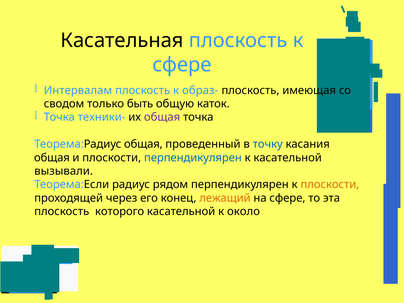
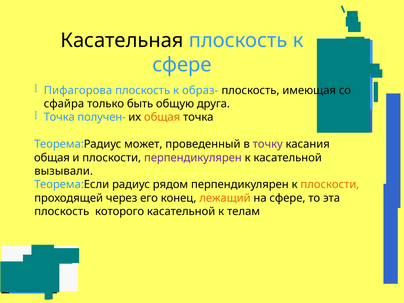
Интервалам: Интервалам -> Пифагорова
сводом: сводом -> сфайра
каток: каток -> друга
техники-: техники- -> получен-
общая at (162, 117) colour: purple -> orange
Теорема:Радиус общая: общая -> может
точку colour: blue -> purple
перпендикулярен at (193, 158) colour: blue -> purple
около: около -> телам
